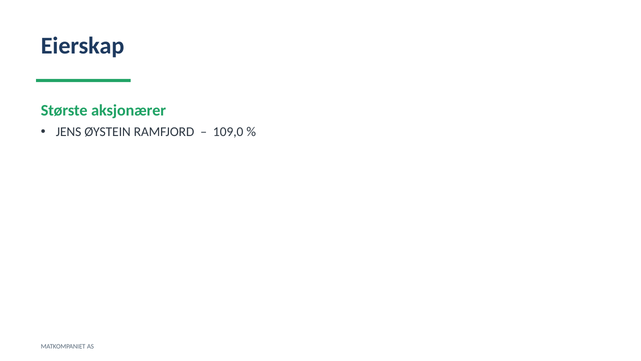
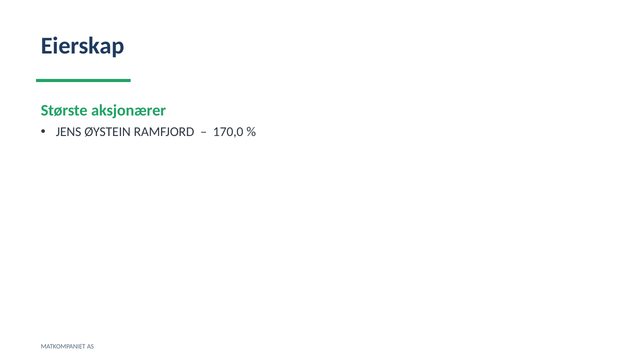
109,0: 109,0 -> 170,0
